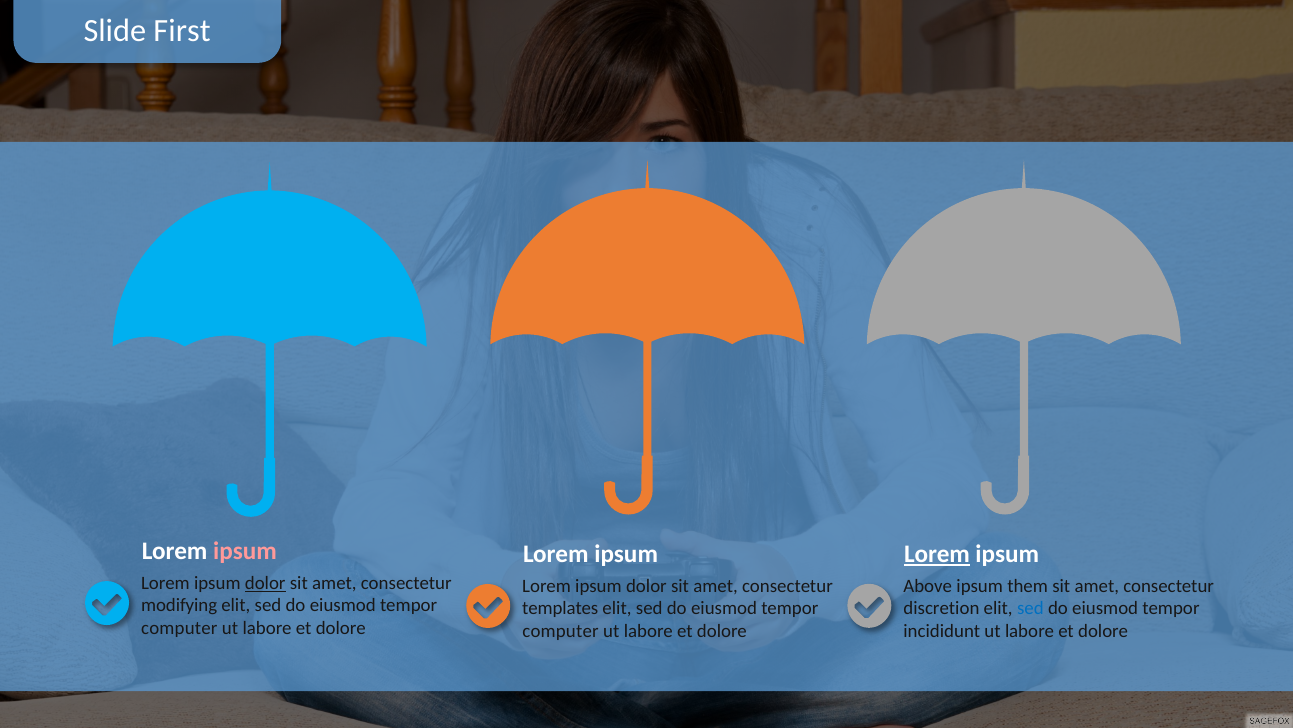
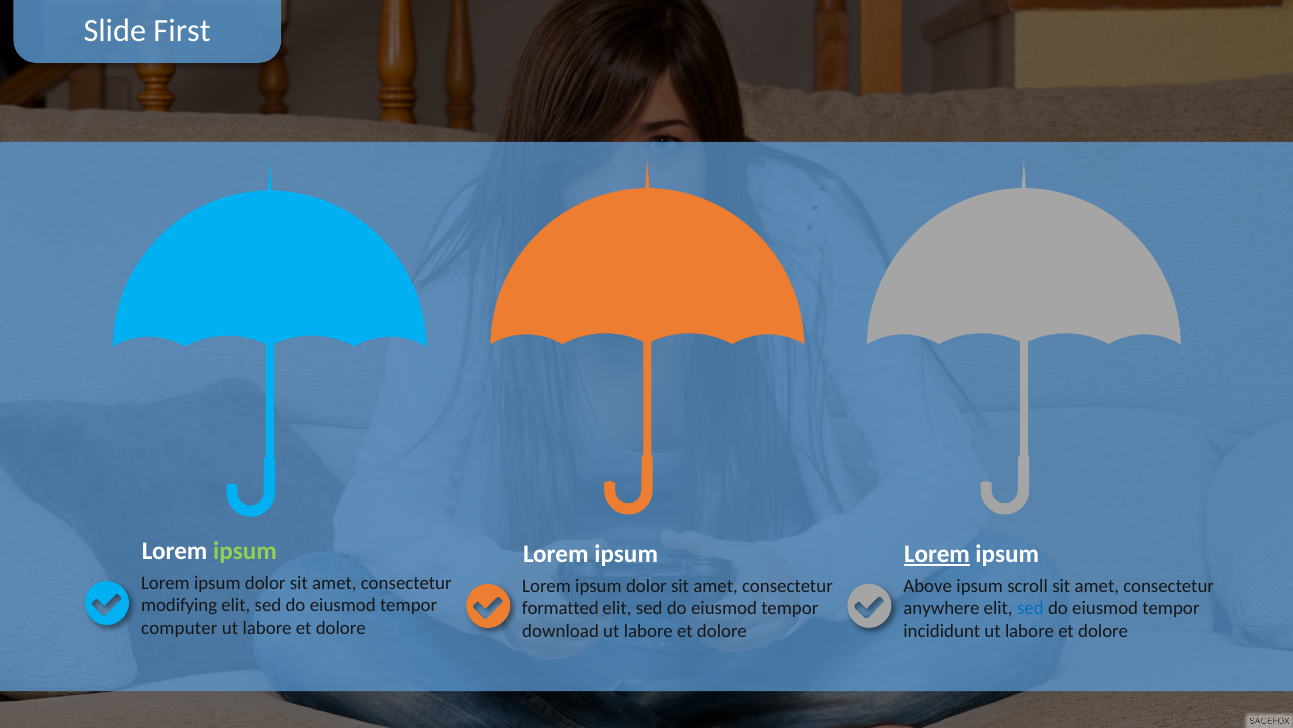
ipsum at (245, 551) colour: pink -> light green
dolor at (265, 583) underline: present -> none
them: them -> scroll
discretion: discretion -> anywhere
templates: templates -> formatted
computer at (561, 631): computer -> download
